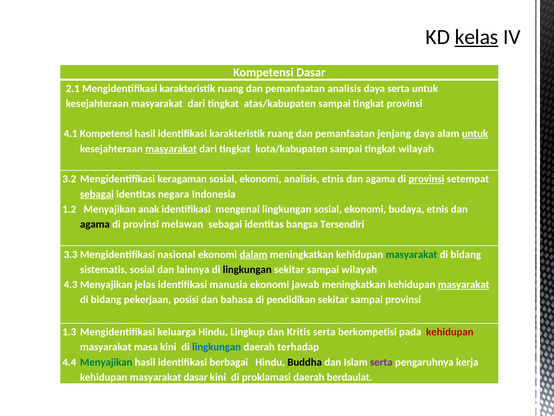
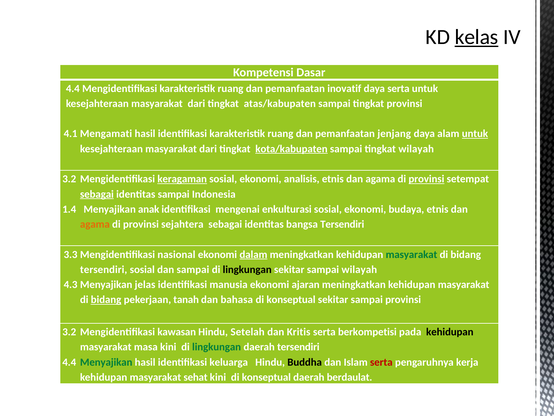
2.1 at (73, 88): 2.1 -> 4.4
pemanfaatan analisis: analisis -> inovatif
4.1 Kompetensi: Kompetensi -> Mengamati
masyarakat at (171, 149) underline: present -> none
kota/kabupaten underline: none -> present
keragaman underline: none -> present
identitas negara: negara -> sampai
1.2: 1.2 -> 1.4
mengenai lingkungan: lingkungan -> enkulturasi
agama at (95, 224) colour: black -> orange
melawan: melawan -> sejahtera
sistematis at (104, 269): sistematis -> tersendiri
dan lainnya: lainnya -> sampai
jawab: jawab -> ajaran
masyarakat at (464, 284) underline: present -> none
bidang at (106, 299) underline: none -> present
posisi: posisi -> tanah
pendidikan at (291, 299): pendidikan -> konseptual
1.3 at (69, 332): 1.3 -> 3.2
keluarga: keluarga -> kawasan
Lingkup: Lingkup -> Setelah
kehidupan at (450, 332) colour: red -> black
lingkungan at (217, 347) colour: blue -> green
daerah terhadap: terhadap -> tersendiri
berbagai: berbagai -> keluarga
serta at (381, 362) colour: purple -> red
masyarakat dasar: dasar -> sehat
kini di proklamasi: proklamasi -> konseptual
